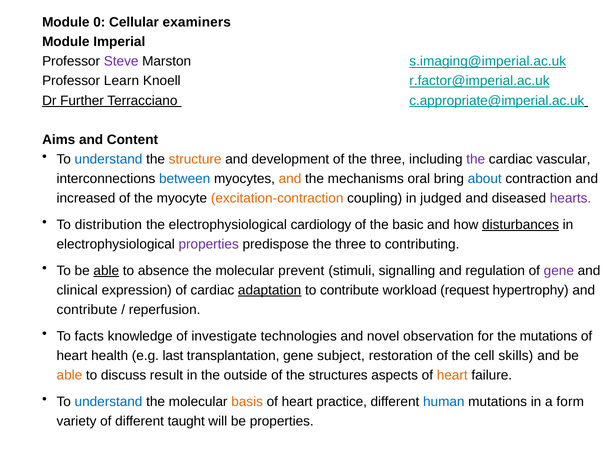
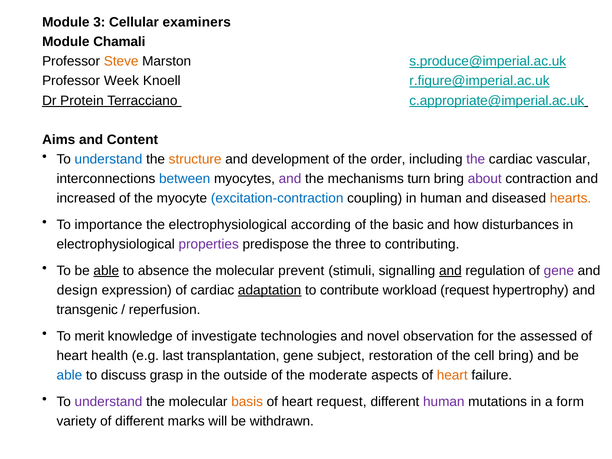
0: 0 -> 3
Imperial: Imperial -> Chamali
Steve colour: purple -> orange
s.imaging@imperial.ac.uk: s.imaging@imperial.ac.uk -> s.produce@imperial.ac.uk
Learn: Learn -> Week
r.factor@imperial.ac.uk: r.factor@imperial.ac.uk -> r.figure@imperial.ac.uk
Further: Further -> Protein
of the three: three -> order
and at (290, 179) colour: orange -> purple
oral: oral -> turn
about colour: blue -> purple
excitation-contraction colour: orange -> blue
in judged: judged -> human
hearts colour: purple -> orange
distribution: distribution -> importance
cardiology: cardiology -> according
disturbances underline: present -> none
and at (450, 271) underline: none -> present
clinical: clinical -> design
contribute at (87, 310): contribute -> transgenic
facts: facts -> merit
the mutations: mutations -> assessed
cell skills: skills -> bring
able at (69, 375) colour: orange -> blue
result: result -> grasp
structures: structures -> moderate
understand at (109, 402) colour: blue -> purple
heart practice: practice -> request
human at (444, 402) colour: blue -> purple
taught: taught -> marks
be properties: properties -> withdrawn
